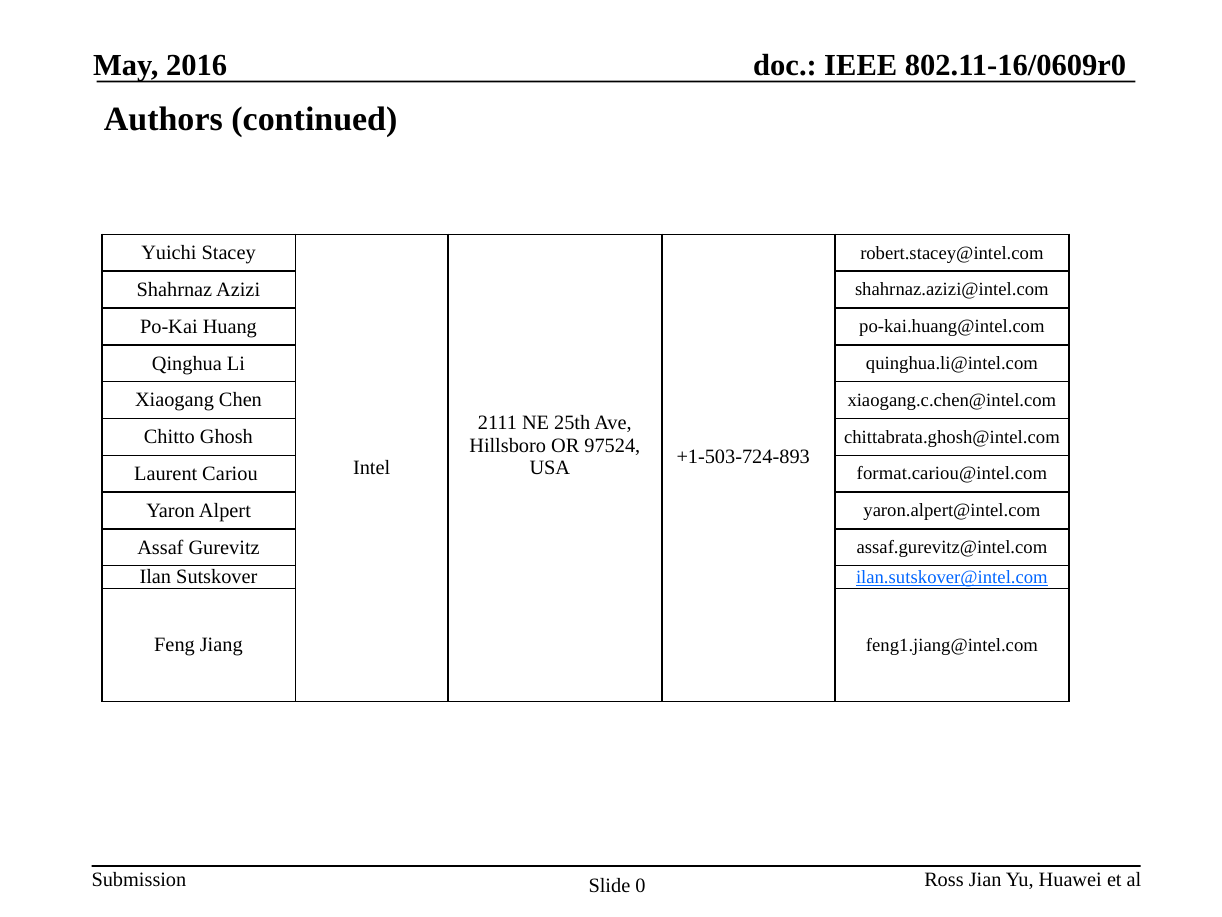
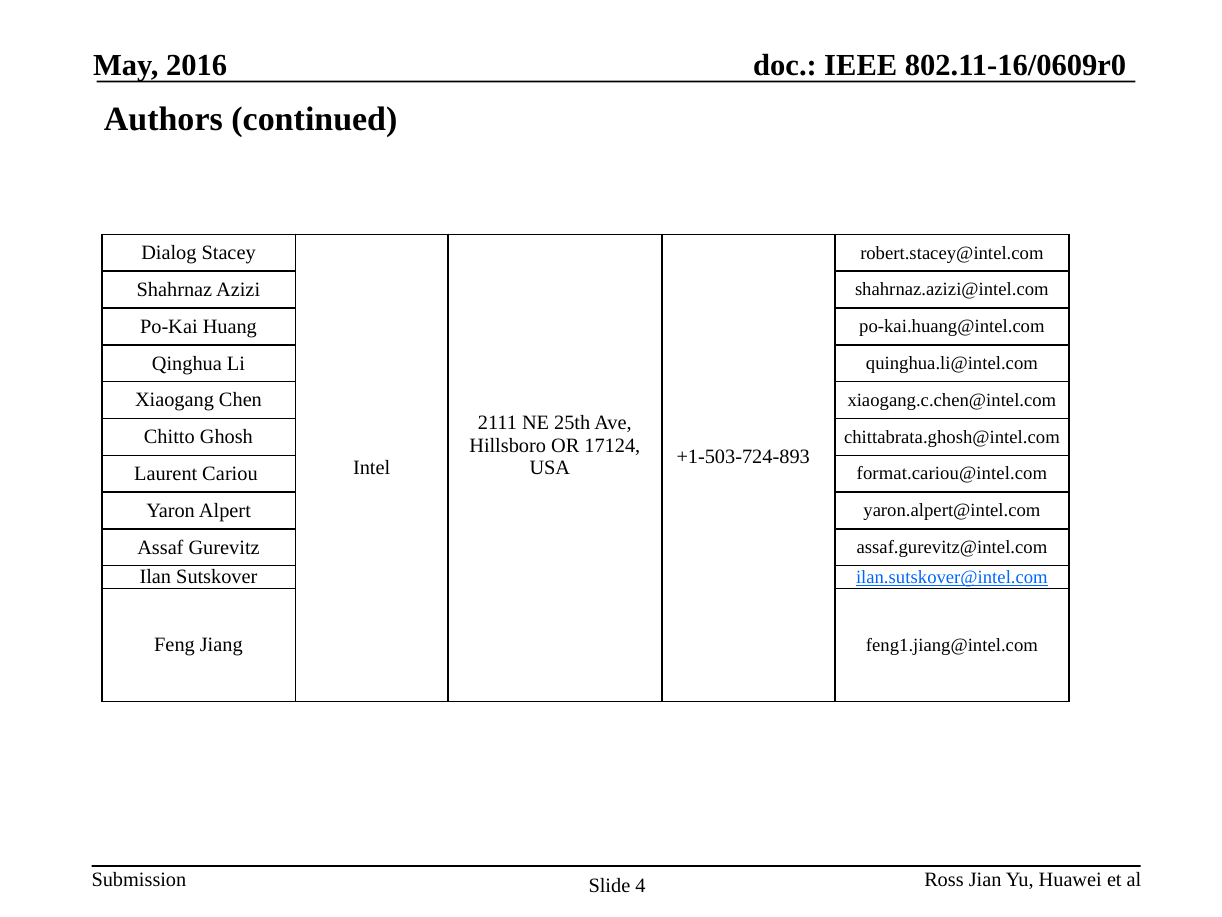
Yuichi: Yuichi -> Dialog
97524: 97524 -> 17124
0: 0 -> 4
